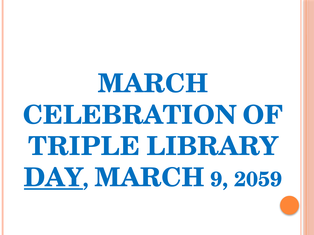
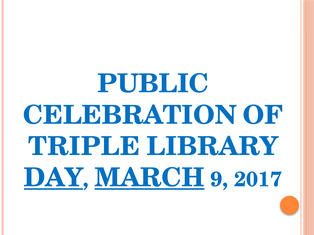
MARCH at (153, 84): MARCH -> PUBLIC
MARCH at (150, 178) underline: none -> present
2059: 2059 -> 2017
